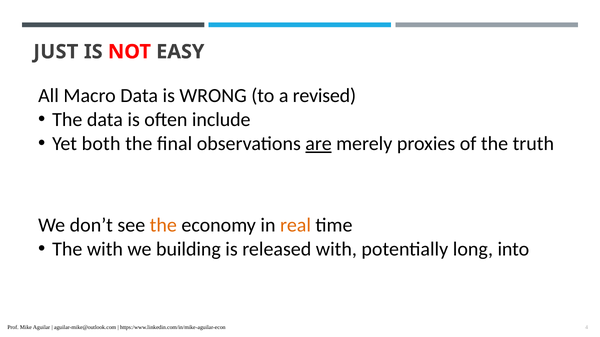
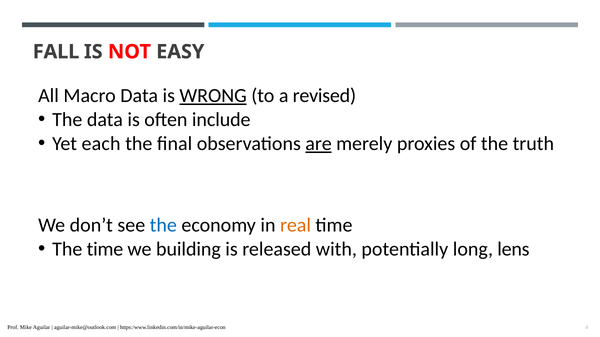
JUST: JUST -> FALL
WRONG underline: none -> present
both: both -> each
the at (163, 226) colour: orange -> blue
The with: with -> time
into: into -> lens
